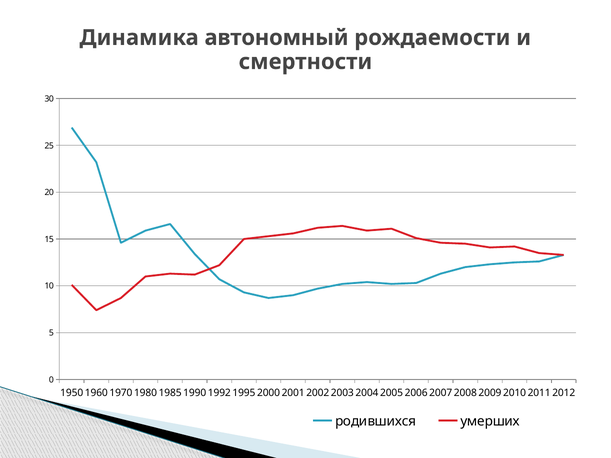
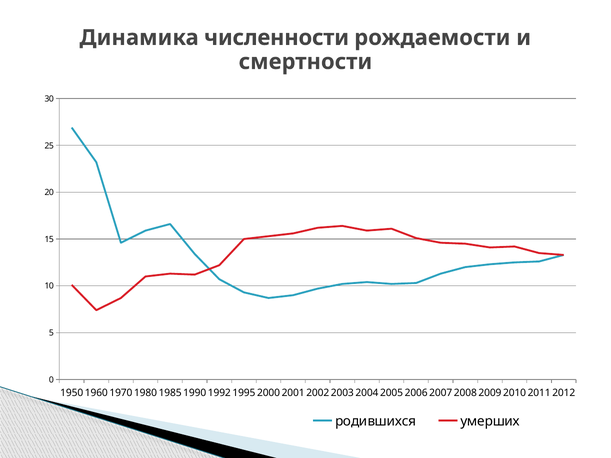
автономный: автономный -> численности
